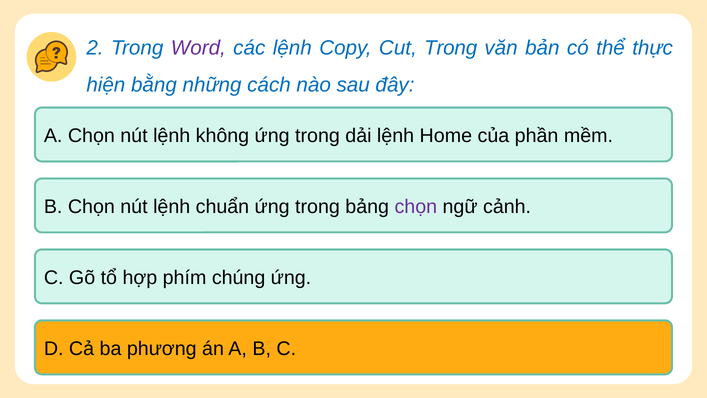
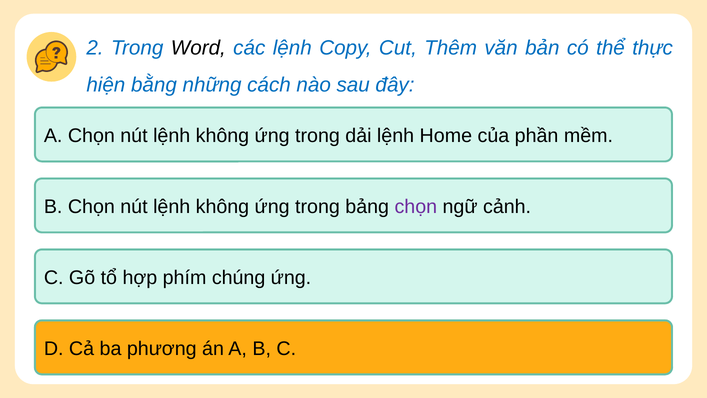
Word colour: purple -> black
Cut Trong: Trong -> Thêm
chuẩn at (222, 207): chuẩn -> không
